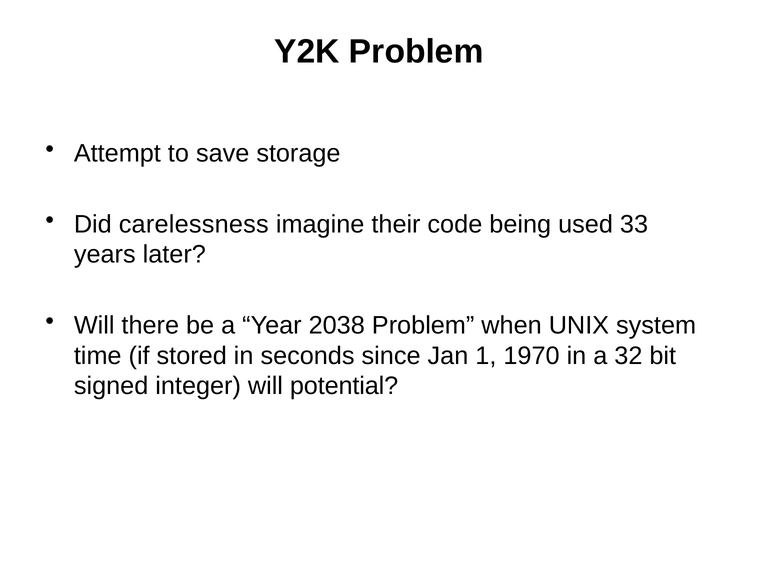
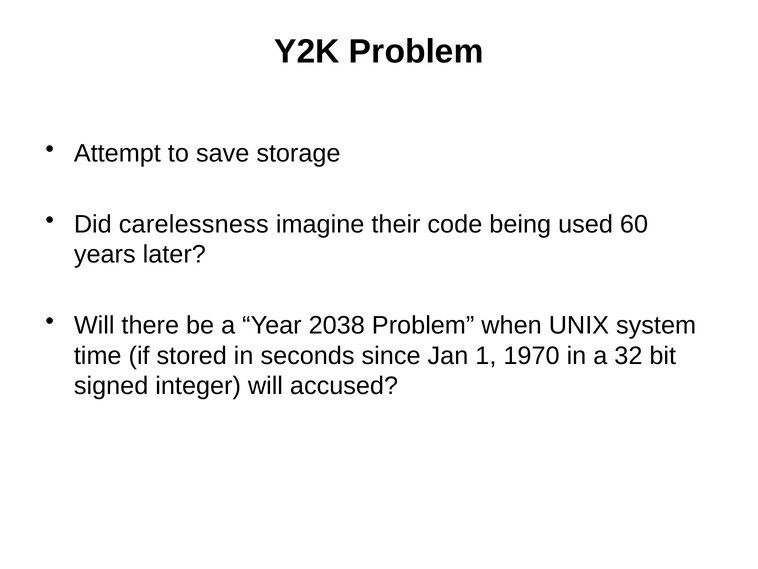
33: 33 -> 60
potential: potential -> accused
